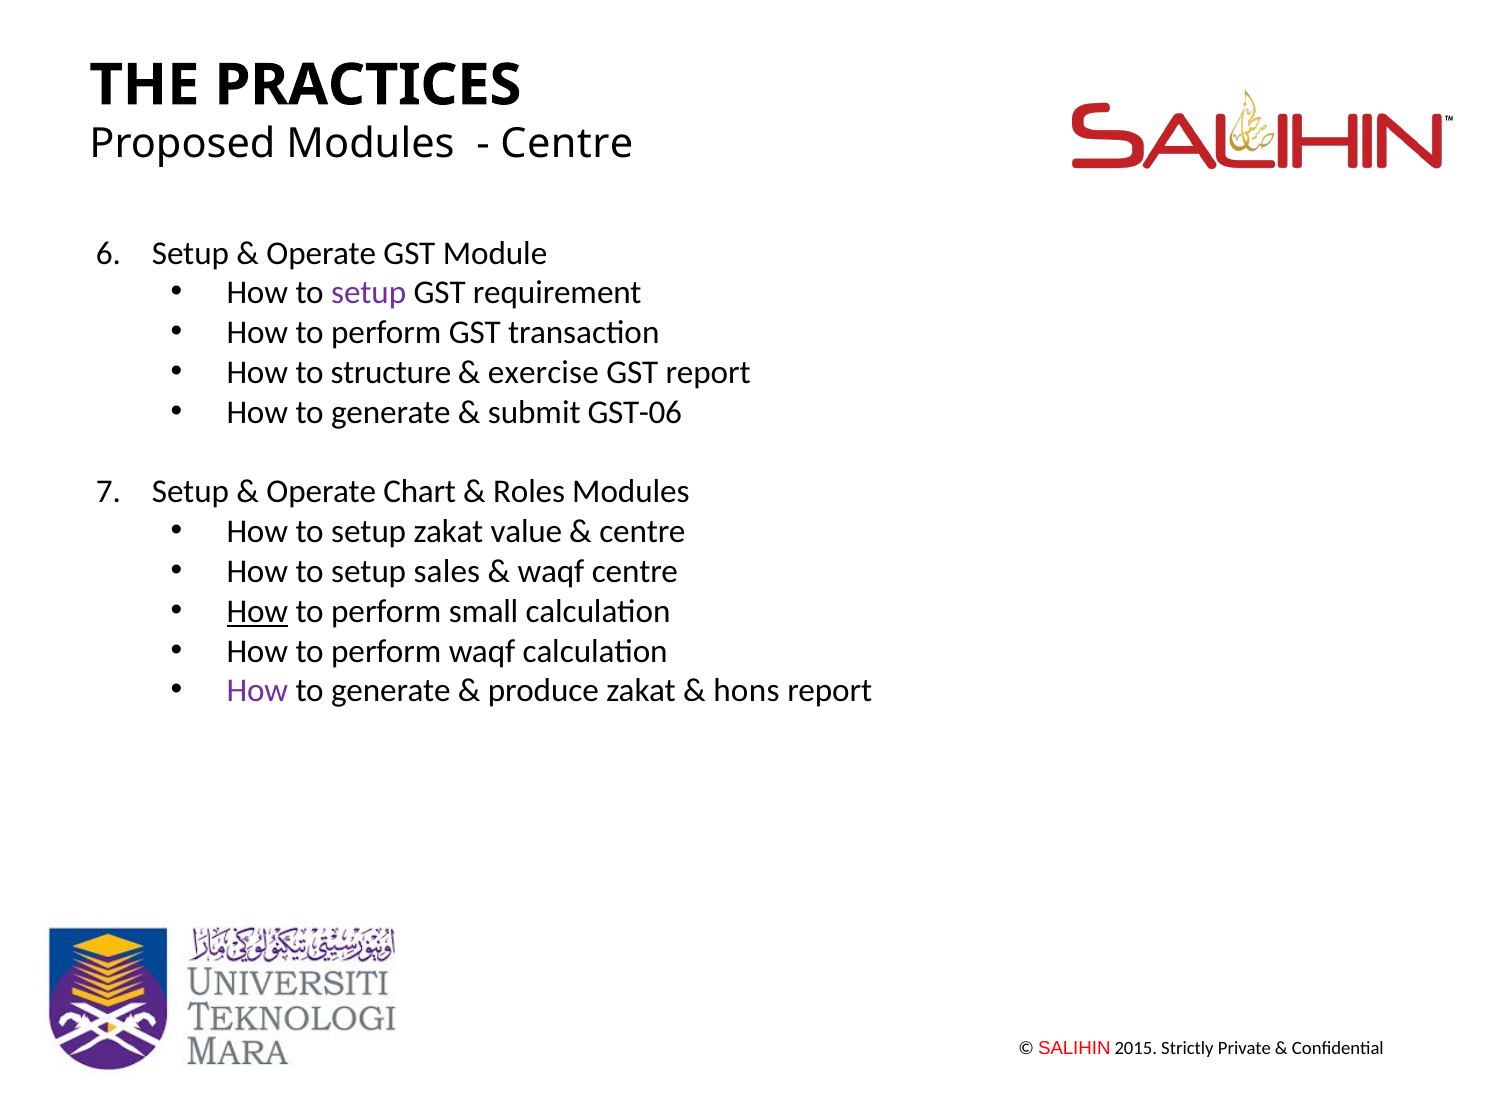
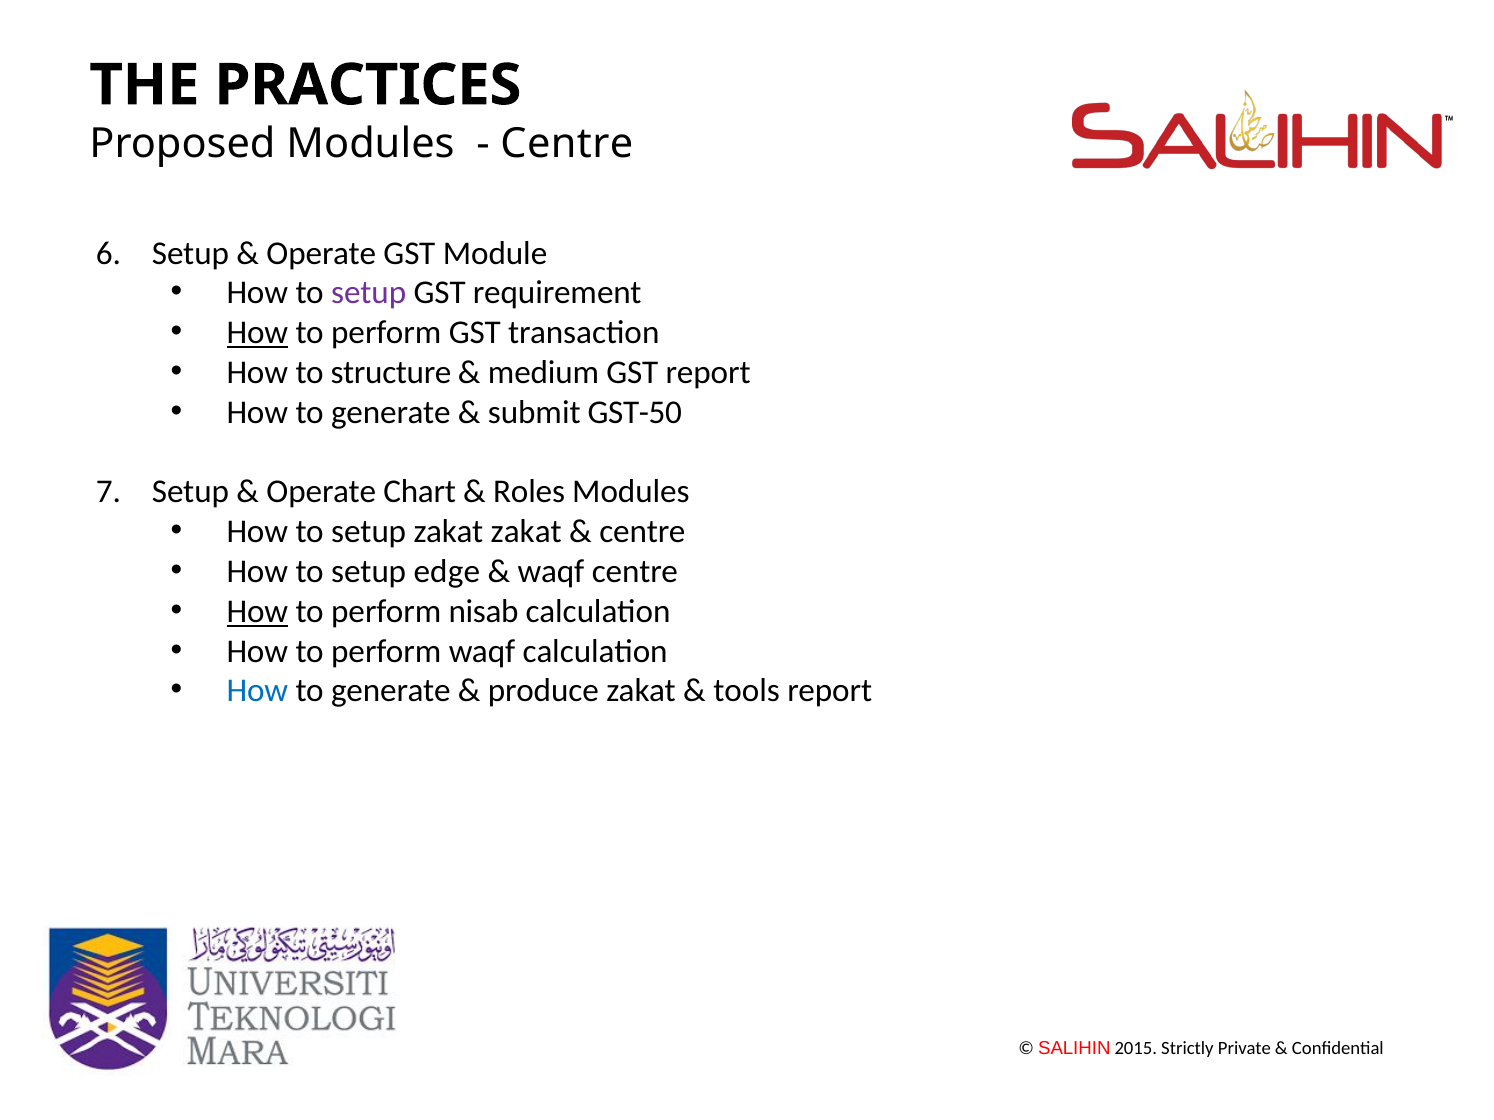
How at (257, 333) underline: none -> present
exercise: exercise -> medium
GST-06: GST-06 -> GST-50
zakat value: value -> zakat
sales: sales -> edge
small: small -> nisab
How at (257, 691) colour: purple -> blue
hons: hons -> tools
